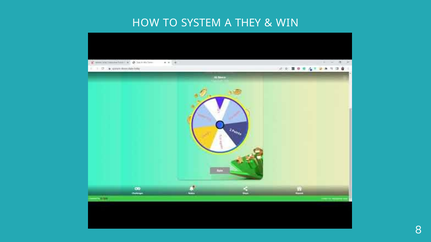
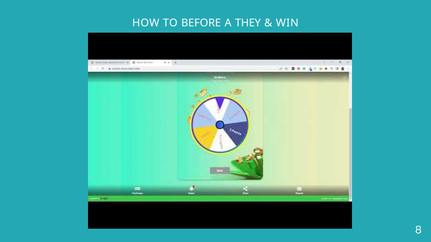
SYSTEM: SYSTEM -> BEFORE
